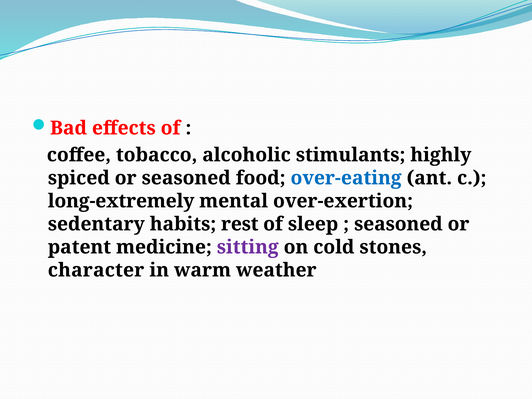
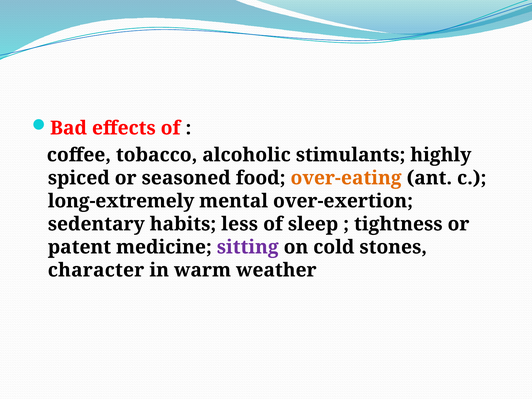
over-eating colour: blue -> orange
rest: rest -> less
seasoned at (398, 224): seasoned -> tightness
